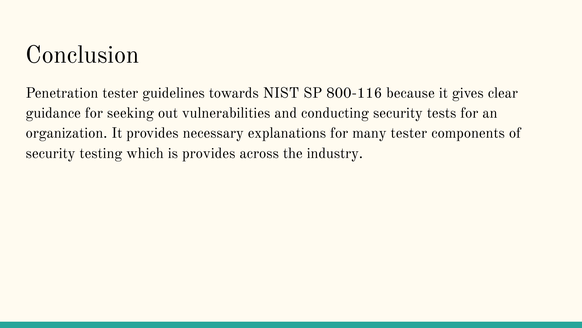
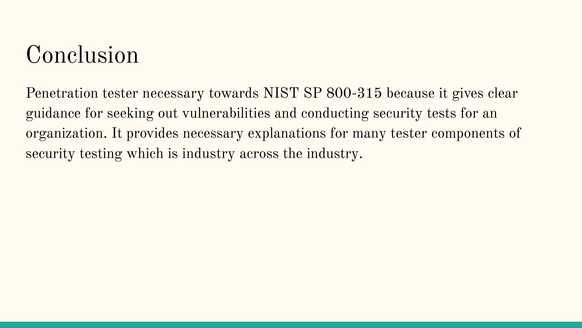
tester guidelines: guidelines -> necessary
800-116: 800-116 -> 800-315
is provides: provides -> industry
